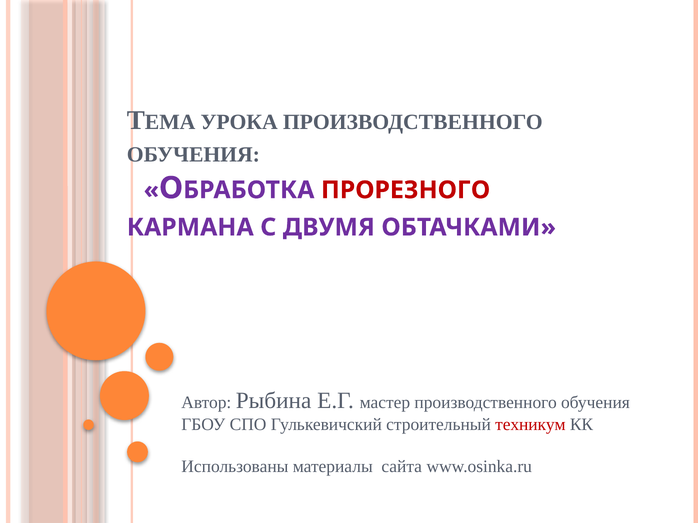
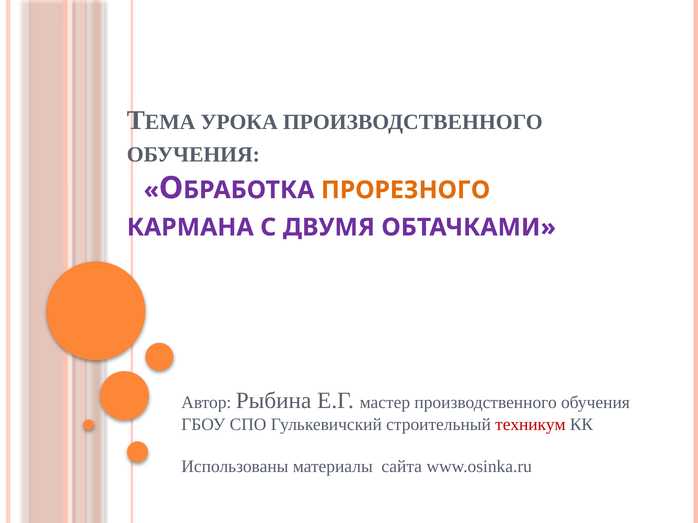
ПРОРЕЗНОГО colour: red -> orange
